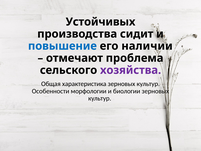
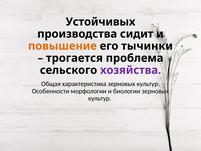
повышение colour: blue -> orange
наличии: наличии -> тычинки
отмечают: отмечают -> трогается
